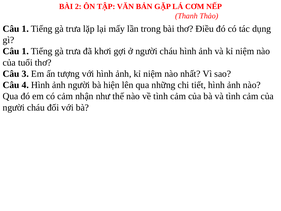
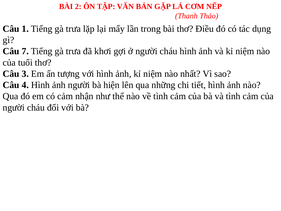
1 at (25, 51): 1 -> 7
